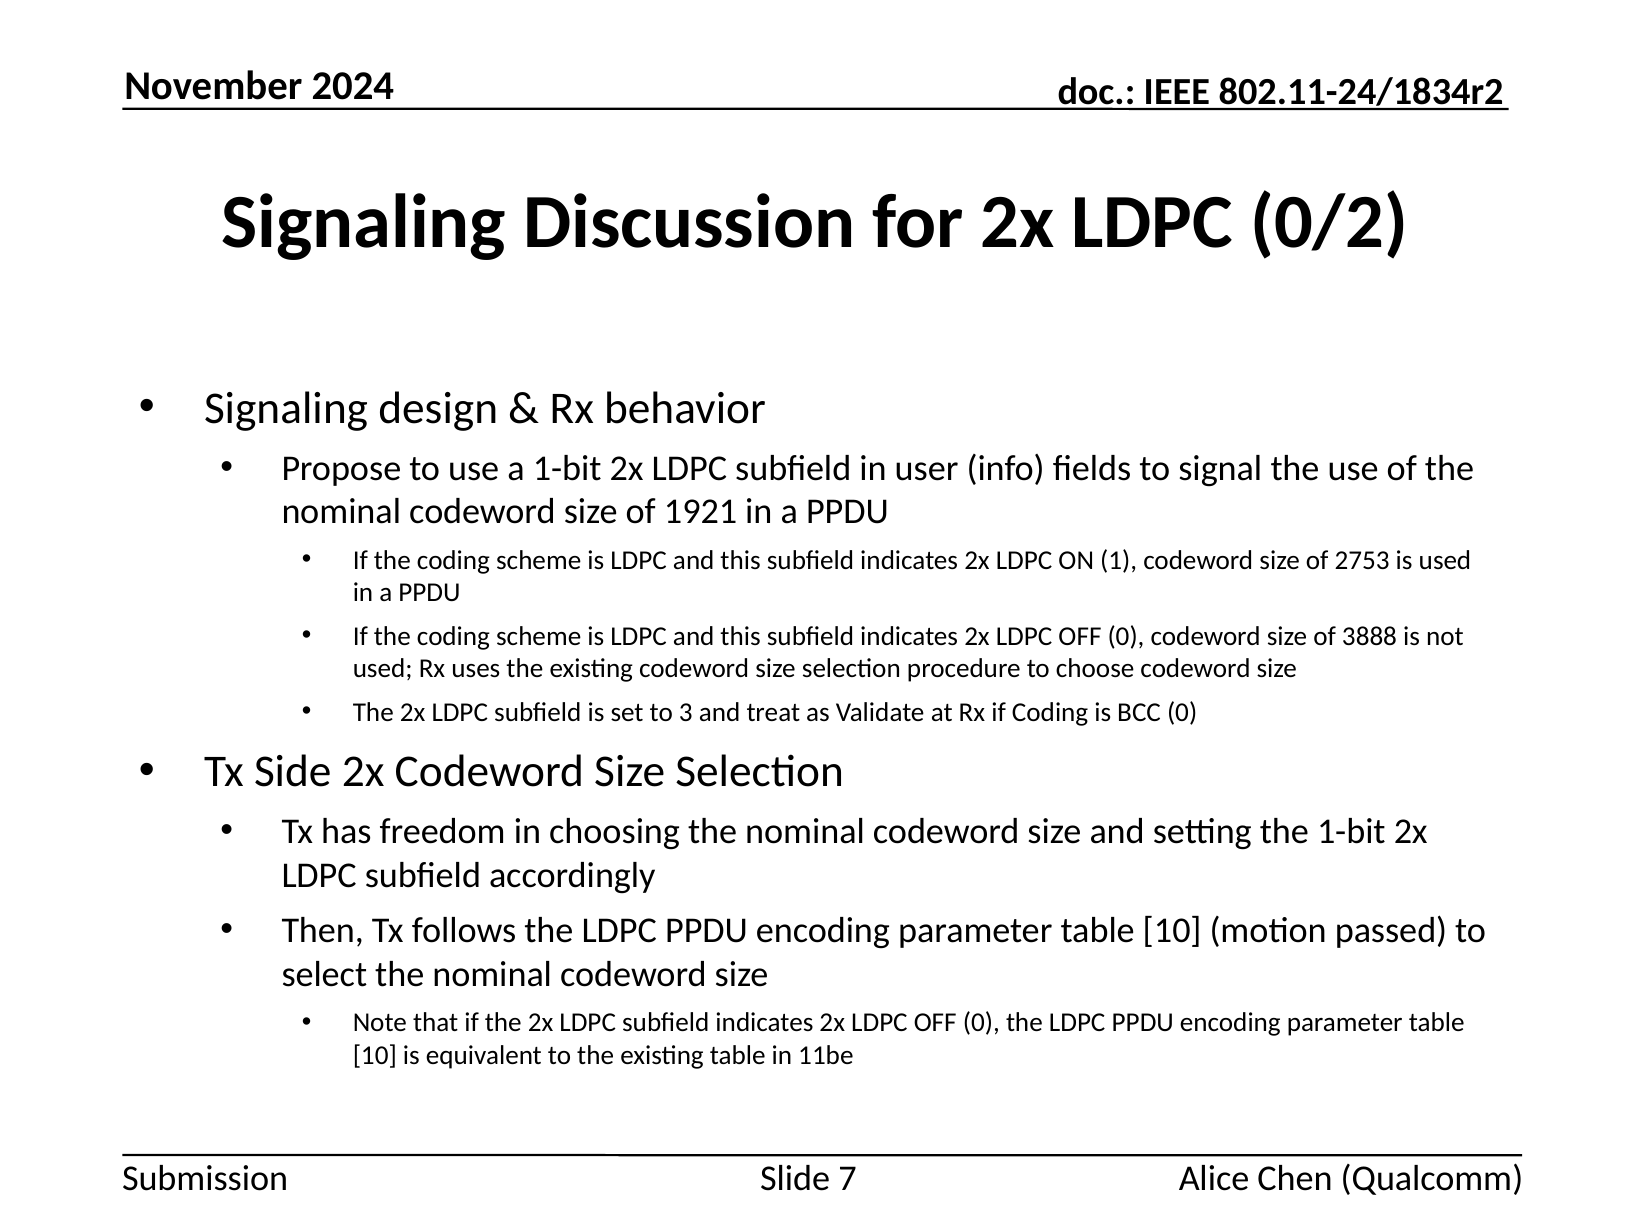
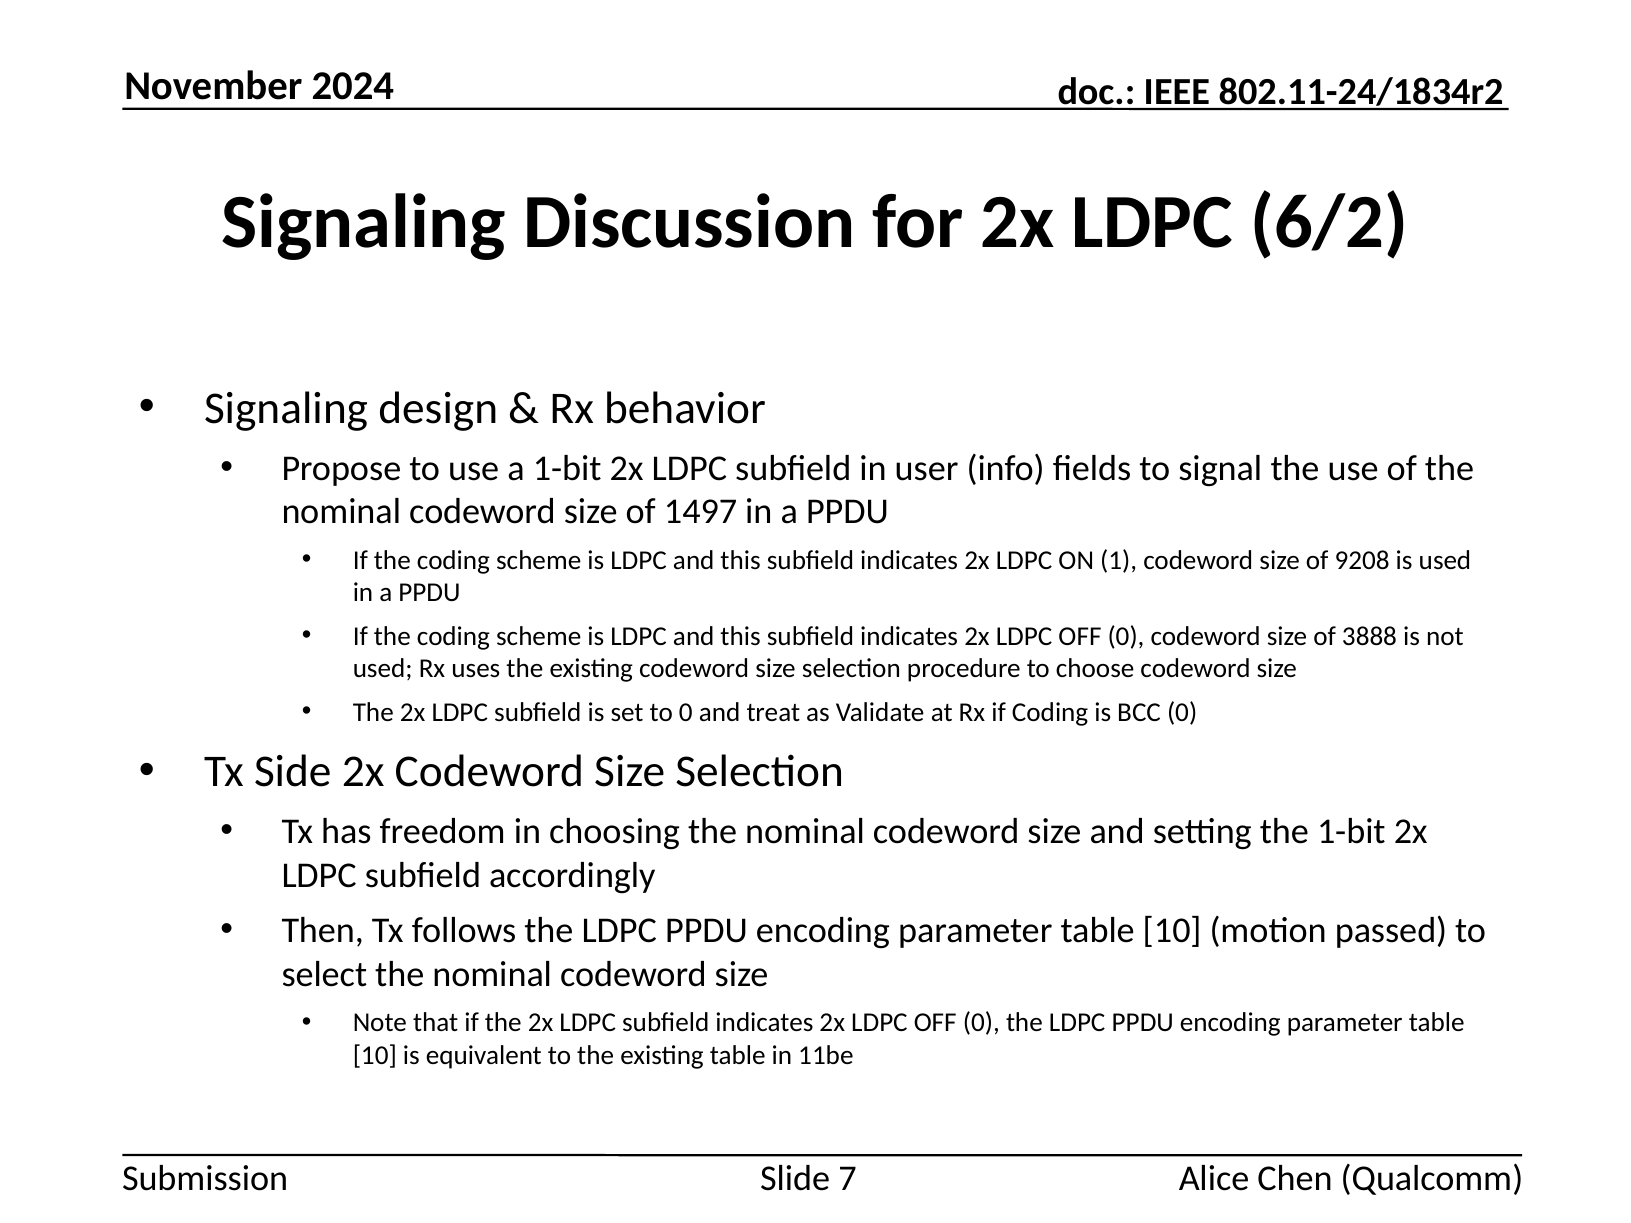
0/2: 0/2 -> 6/2
1921: 1921 -> 1497
2753: 2753 -> 9208
to 3: 3 -> 0
